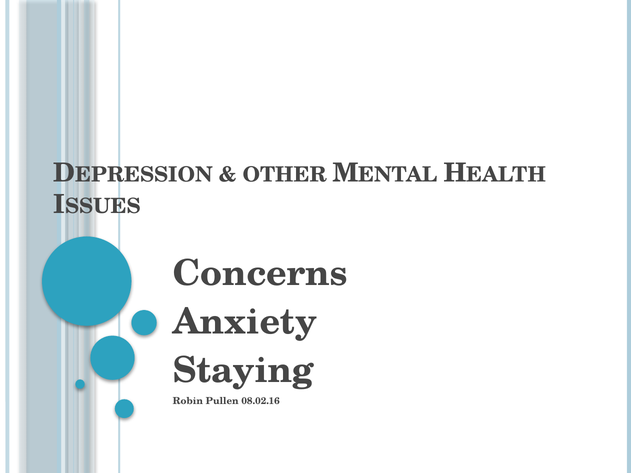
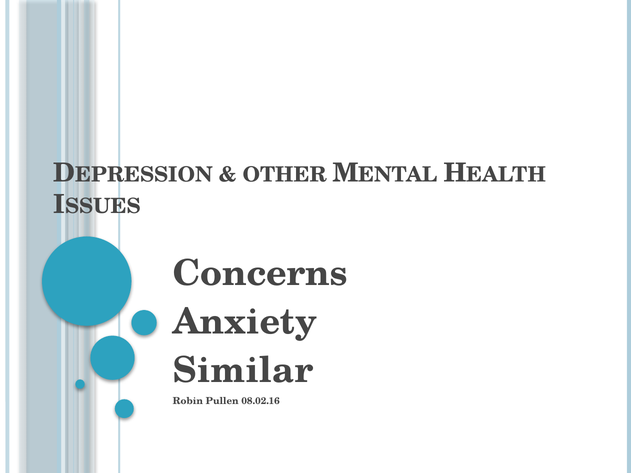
Staying: Staying -> Similar
